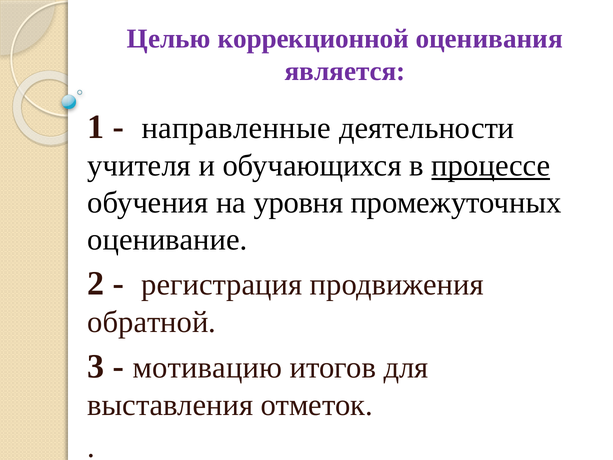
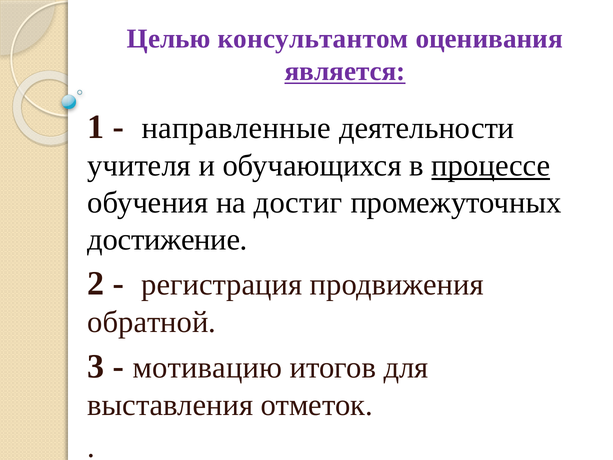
коррекционной: коррекционной -> консультантом
является underline: none -> present
уровня: уровня -> достиг
оценивание: оценивание -> достижение
